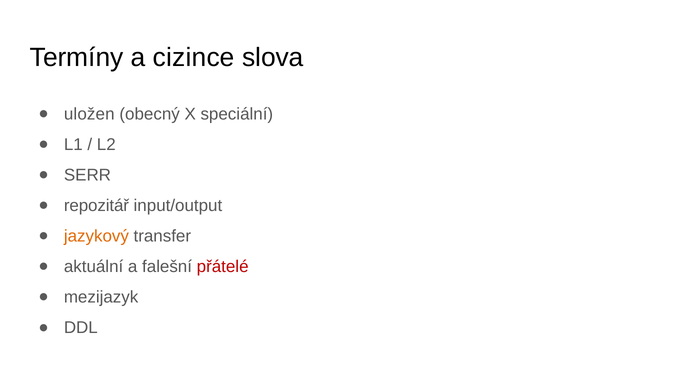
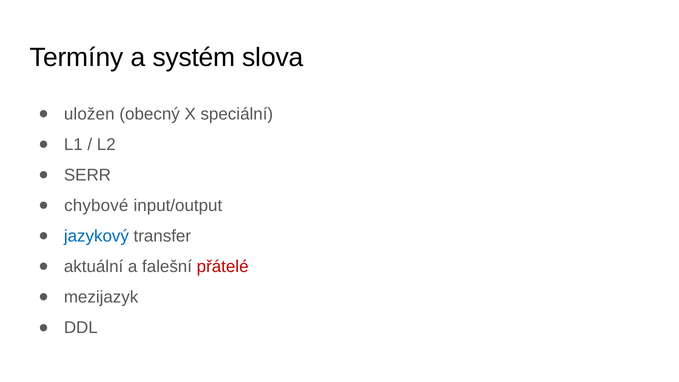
cizince: cizince -> systém
repozitář: repozitář -> chybové
jazykový colour: orange -> blue
